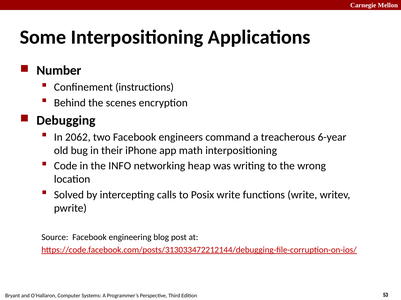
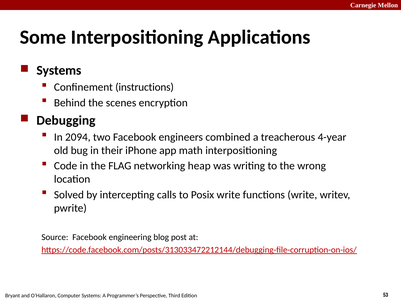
Number at (59, 71): Number -> Systems
2062: 2062 -> 2094
command: command -> combined
6-year: 6-year -> 4-year
INFO: INFO -> FLAG
